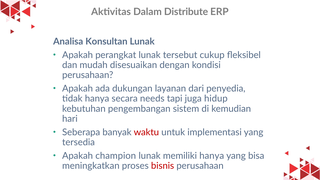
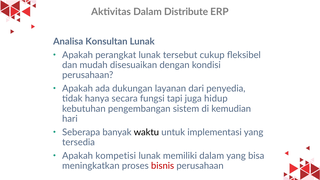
needs: needs -> fungsi
waktu colour: red -> black
champion: champion -> kompetisi
memiliki hanya: hanya -> dalam
